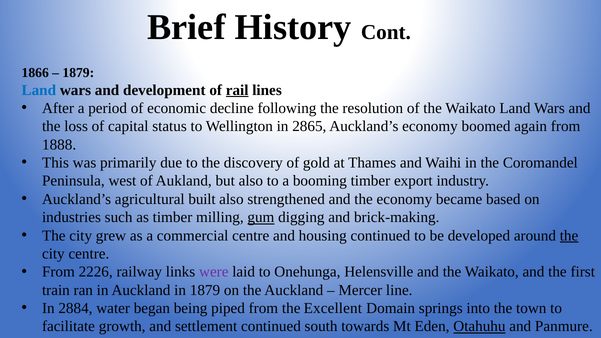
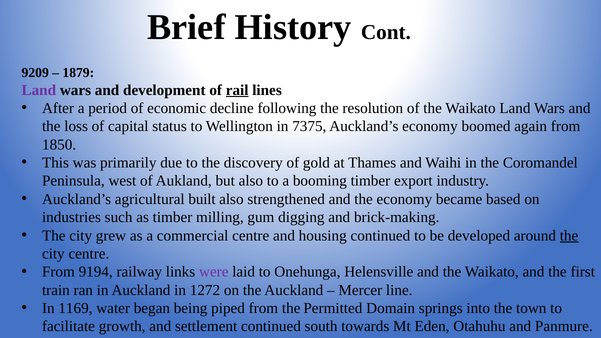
1866: 1866 -> 9209
Land at (39, 90) colour: blue -> purple
2865: 2865 -> 7375
1888: 1888 -> 1850
gum underline: present -> none
2226: 2226 -> 9194
in 1879: 1879 -> 1272
2884: 2884 -> 1169
Excellent: Excellent -> Permitted
Otahuhu underline: present -> none
